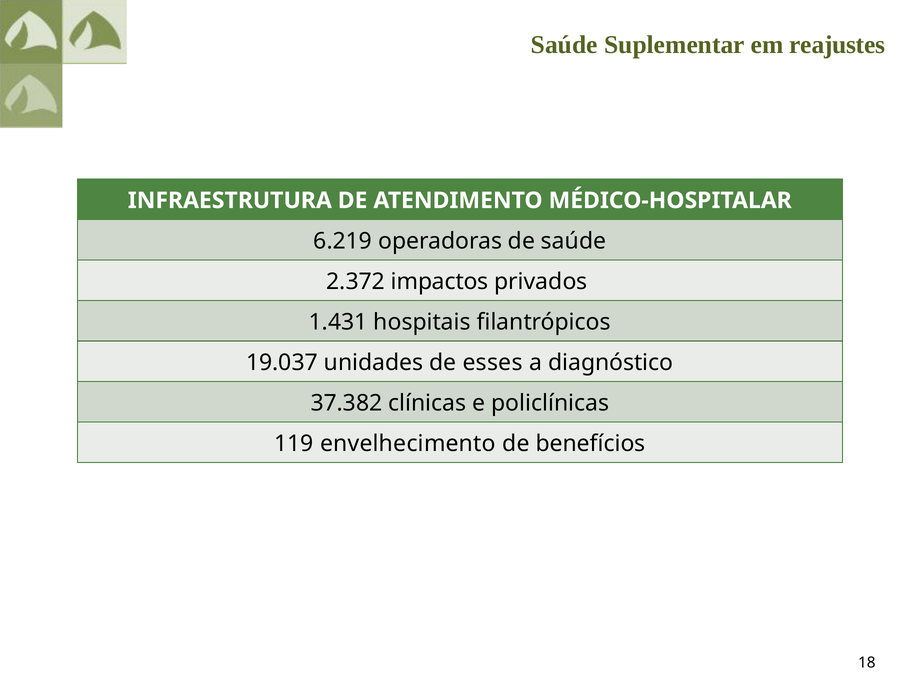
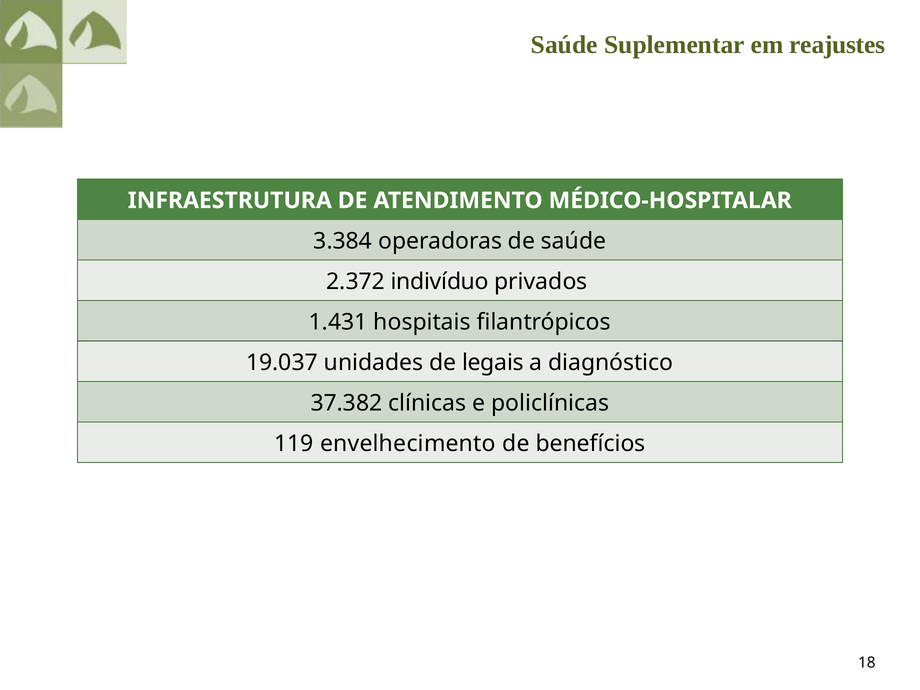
6.219: 6.219 -> 3.384
impactos: impactos -> indivíduo
esses: esses -> legais
